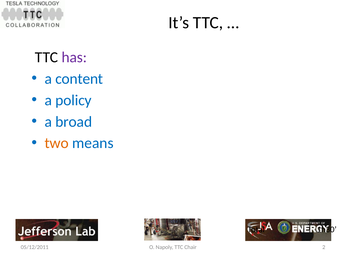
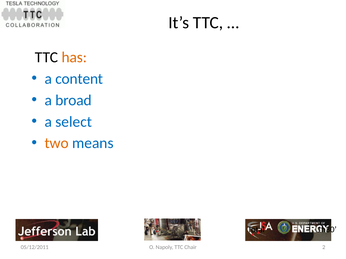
has colour: purple -> orange
policy: policy -> broad
broad: broad -> select
